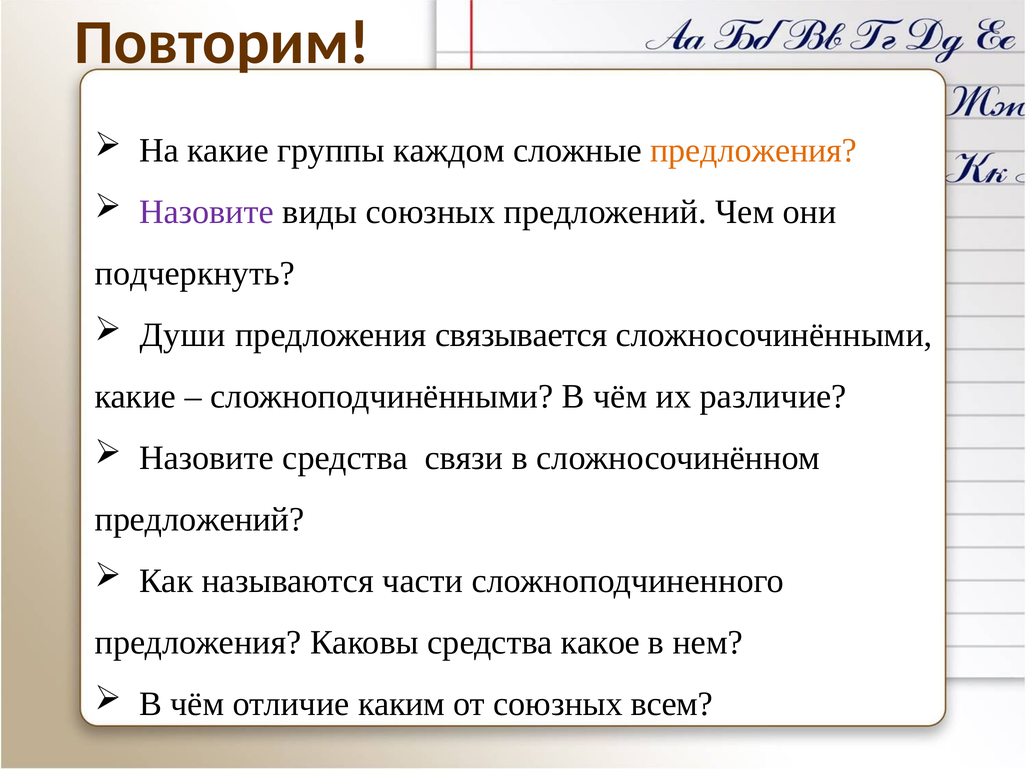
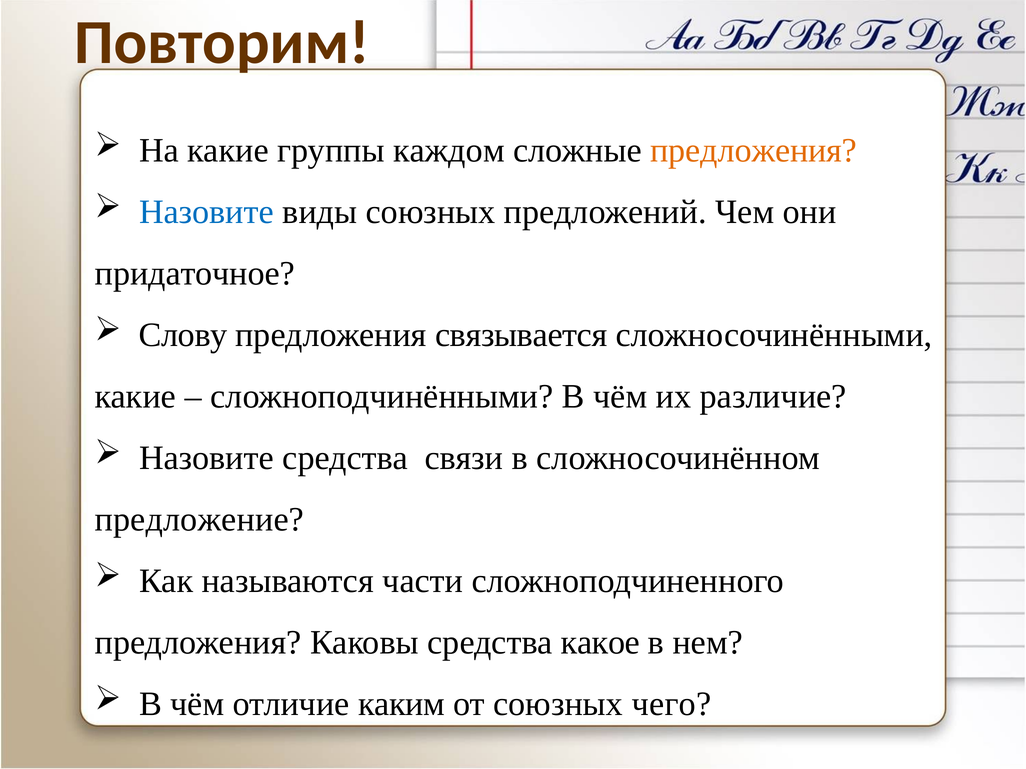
Назовите at (206, 212) colour: purple -> blue
подчеркнуть: подчеркнуть -> придаточное
Души: Души -> Слову
предложений at (200, 520): предложений -> предложение
всем: всем -> чего
